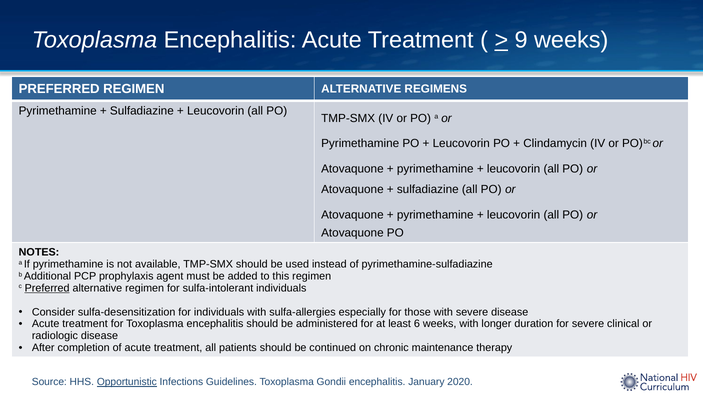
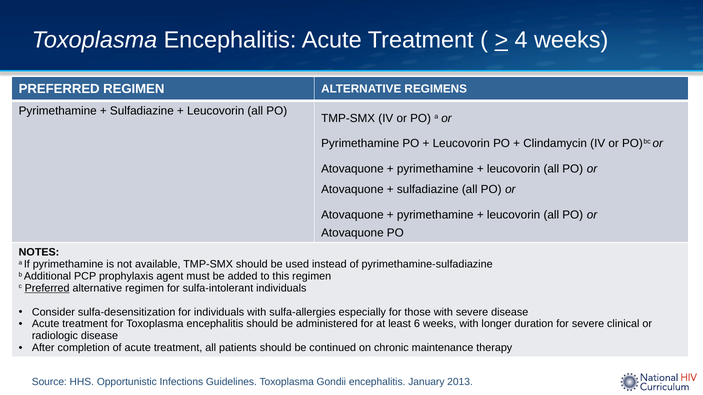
9: 9 -> 4
Opportunistic underline: present -> none
2020: 2020 -> 2013
